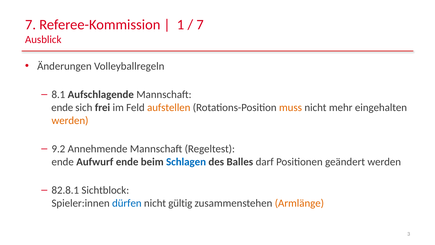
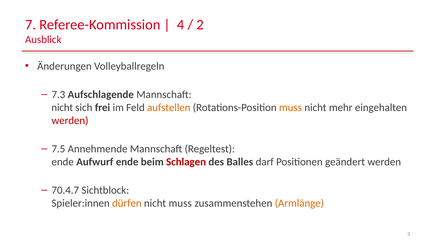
1: 1 -> 4
7 at (200, 25): 7 -> 2
8.1: 8.1 -> 7.3
ende at (62, 107): ende -> nicht
werden at (70, 120) colour: orange -> red
9.2: 9.2 -> 7.5
Schlagen colour: blue -> red
82.8.1: 82.8.1 -> 70.4.7
dürfen colour: blue -> orange
nicht gültig: gültig -> muss
